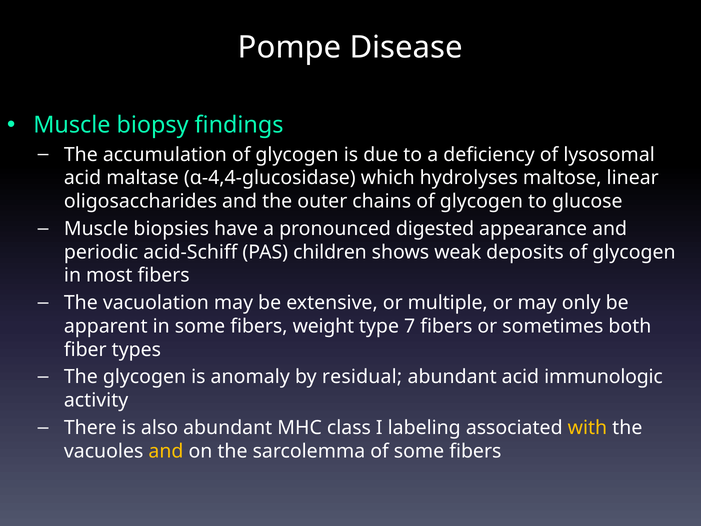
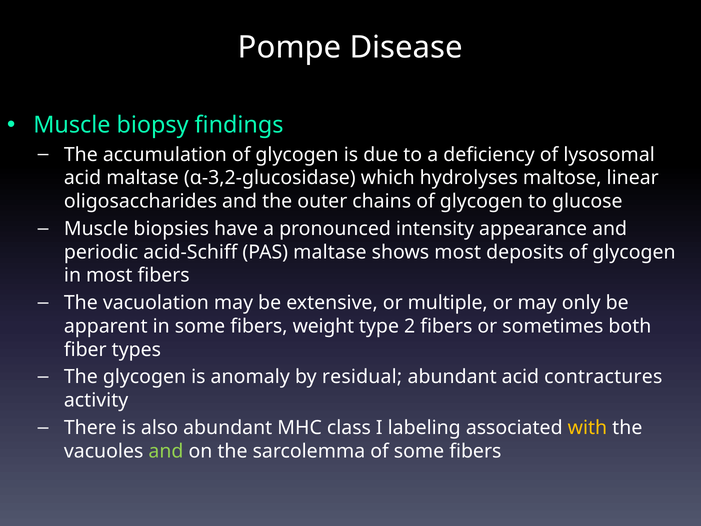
α-4,4-glucosidase: α-4,4-glucosidase -> α-3,2-glucosidase
digested: digested -> intensity
PAS children: children -> maltase
shows weak: weak -> most
7: 7 -> 2
immunologic: immunologic -> contractures
and at (166, 451) colour: yellow -> light green
